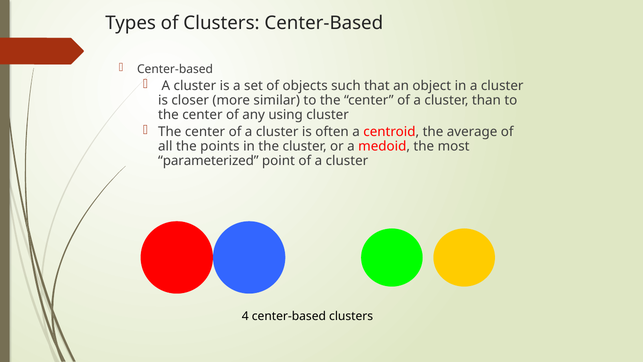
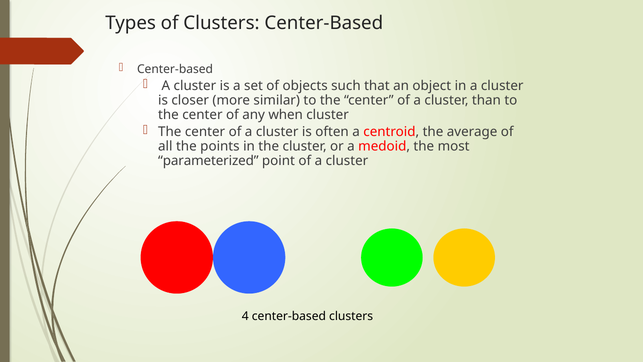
using: using -> when
